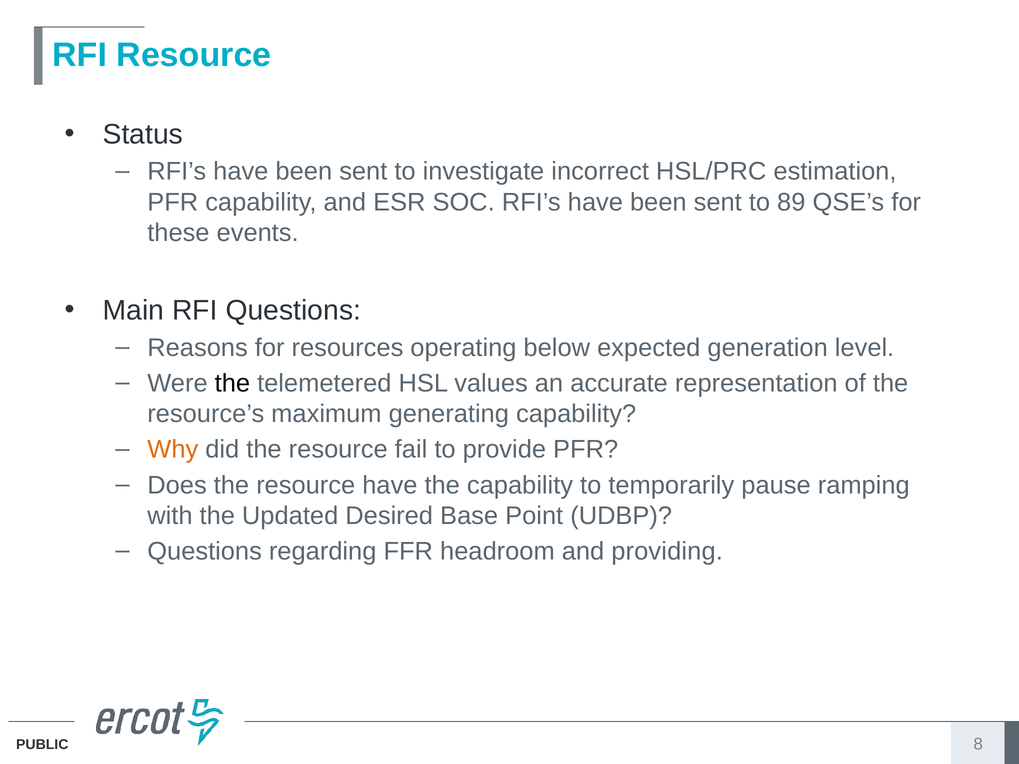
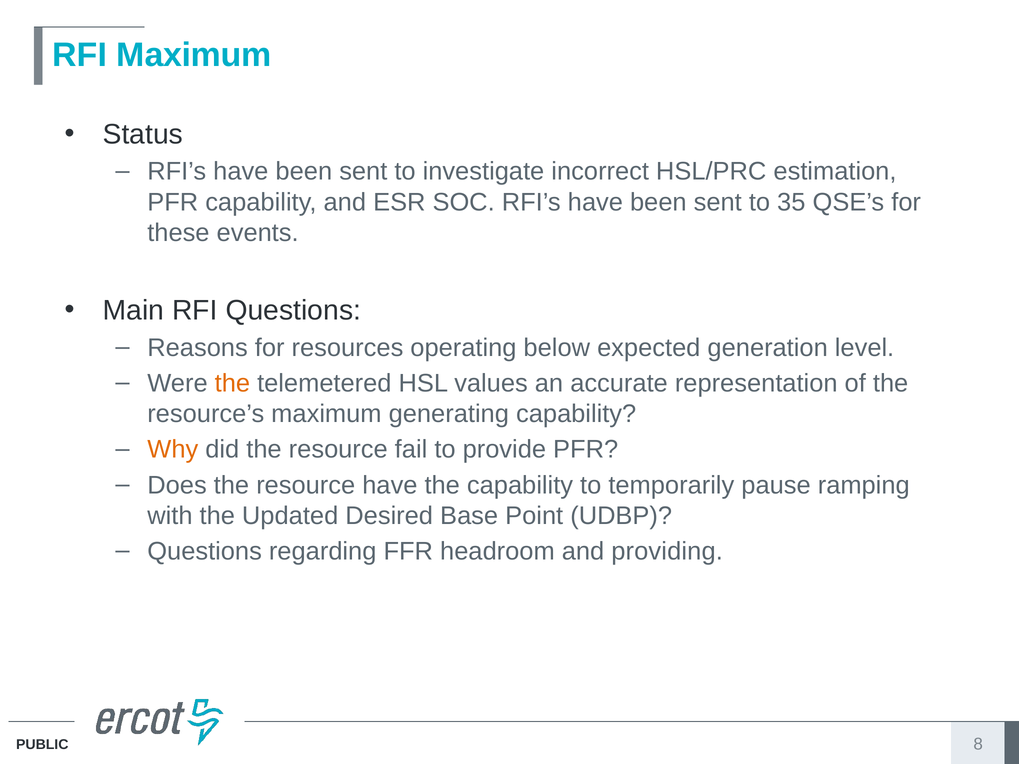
RFI Resource: Resource -> Maximum
89: 89 -> 35
the at (232, 383) colour: black -> orange
